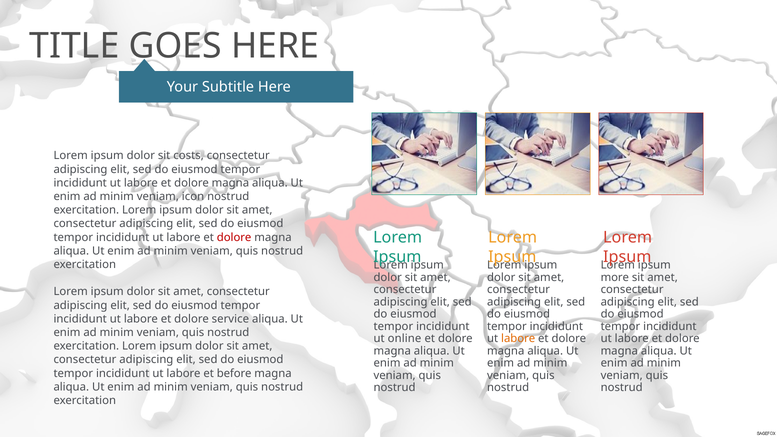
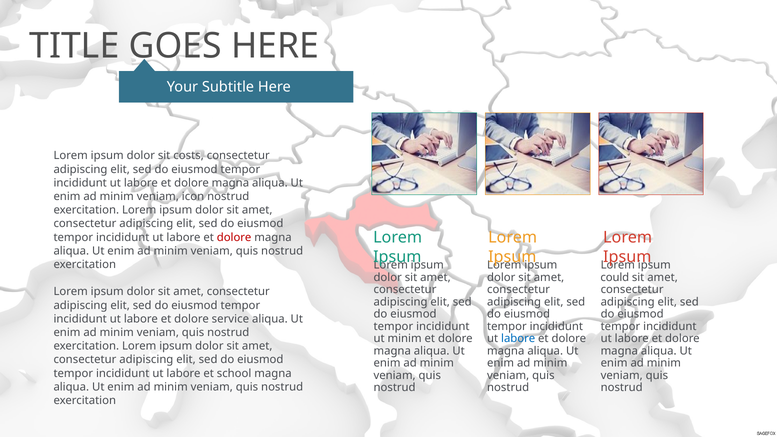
more: more -> could
ut online: online -> minim
labore at (518, 339) colour: orange -> blue
before: before -> school
